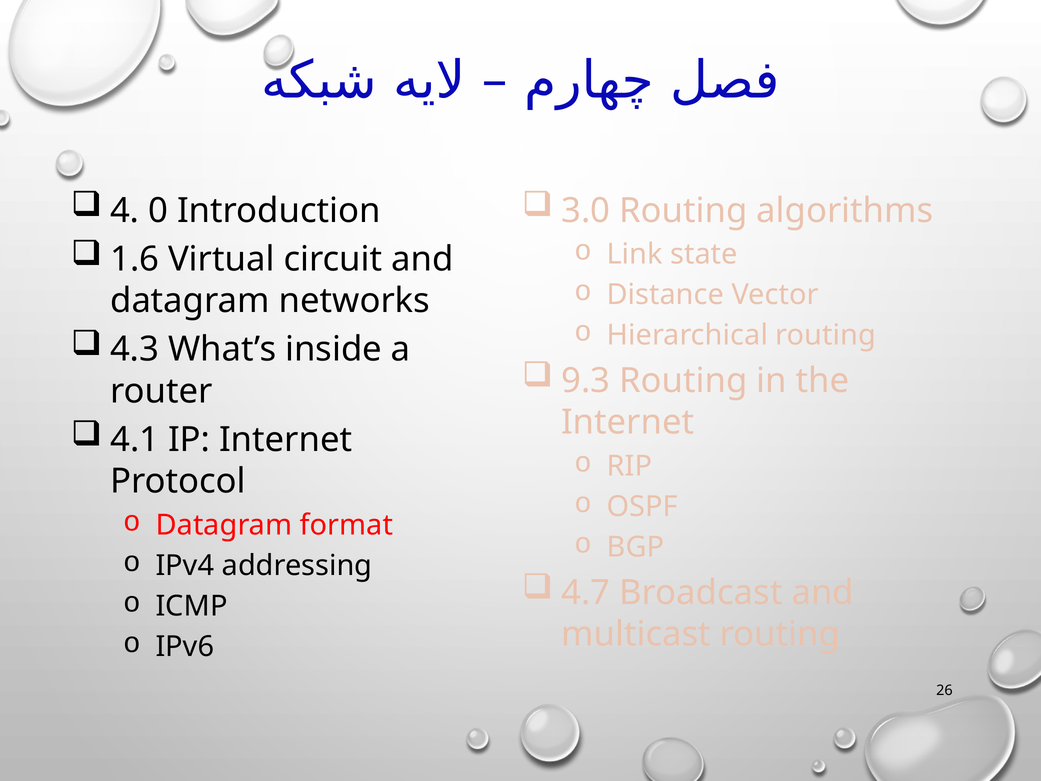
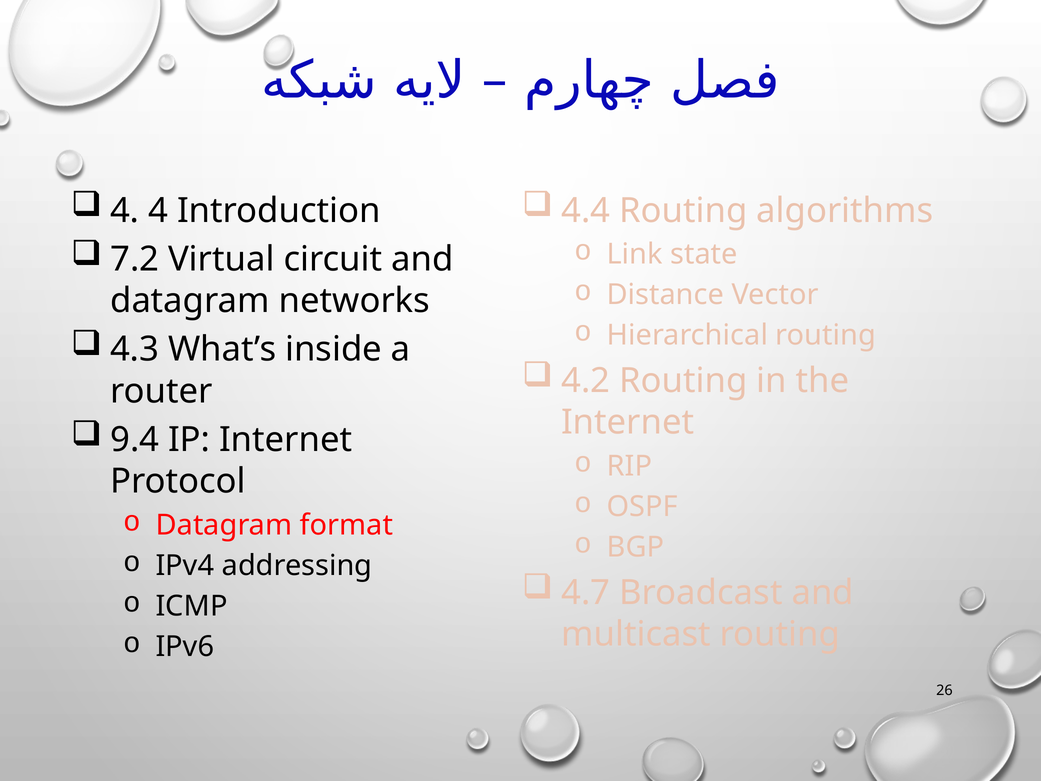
4 0: 0 -> 4
3.0: 3.0 -> 4.4
1.6: 1.6 -> 7.2
9.3: 9.3 -> 4.2
4.1: 4.1 -> 9.4
